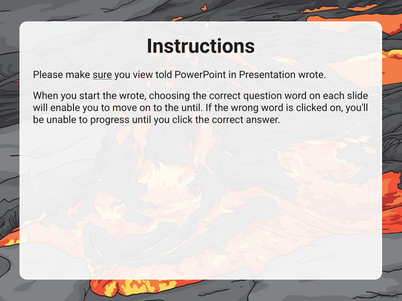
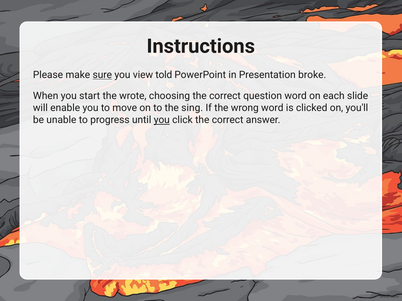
Presentation wrote: wrote -> broke
the until: until -> sing
you at (162, 120) underline: none -> present
